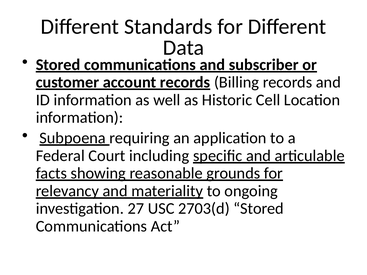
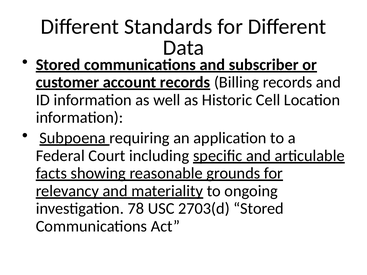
27: 27 -> 78
